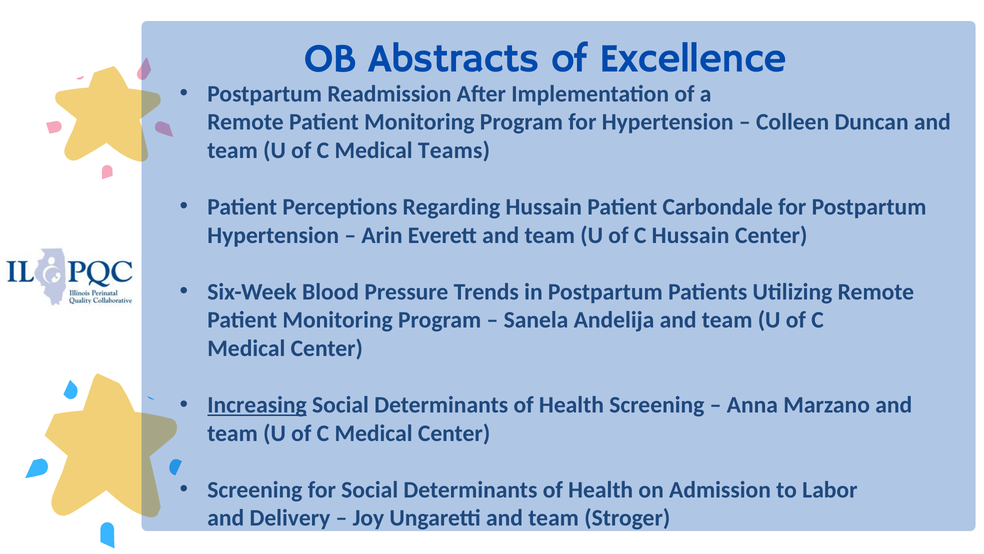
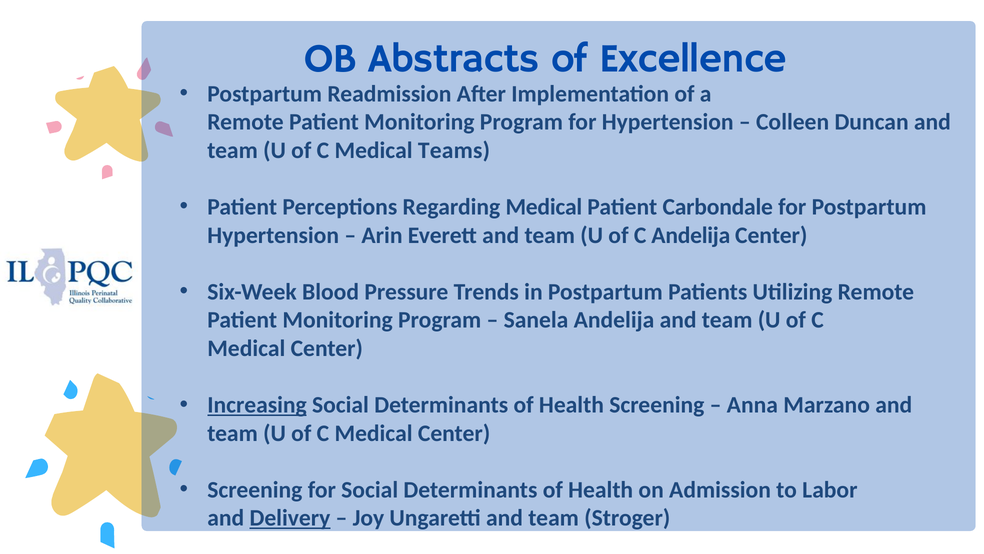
Regarding Hussain: Hussain -> Medical
C Hussain: Hussain -> Andelija
Delivery underline: none -> present
